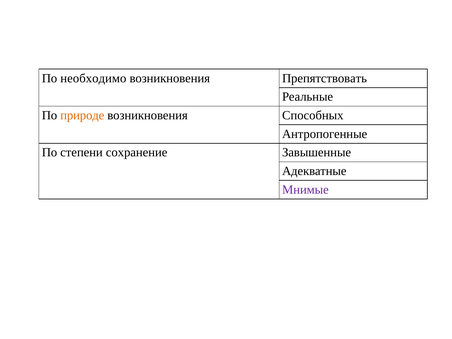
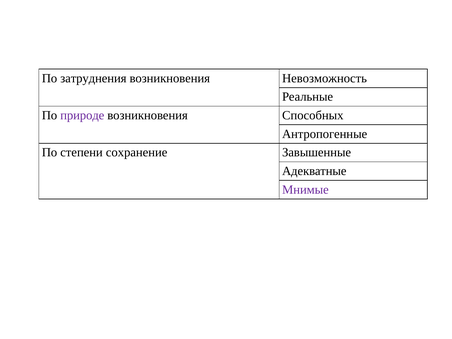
необходимо: необходимо -> затруднения
Препятствовать: Препятствовать -> Невозможность
природе colour: orange -> purple
